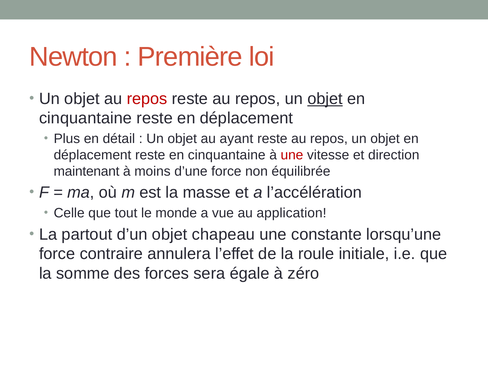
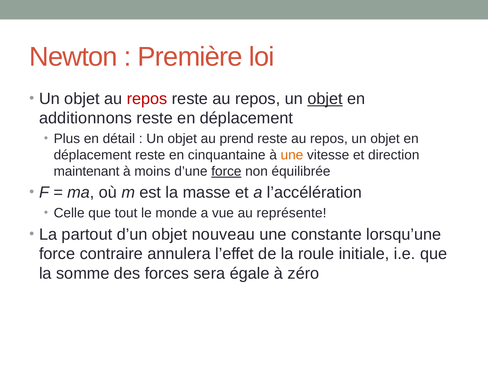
cinquantaine at (86, 118): cinquantaine -> additionnons
ayant: ayant -> prend
une at (292, 155) colour: red -> orange
force at (226, 171) underline: none -> present
application: application -> représente
chapeau: chapeau -> nouveau
